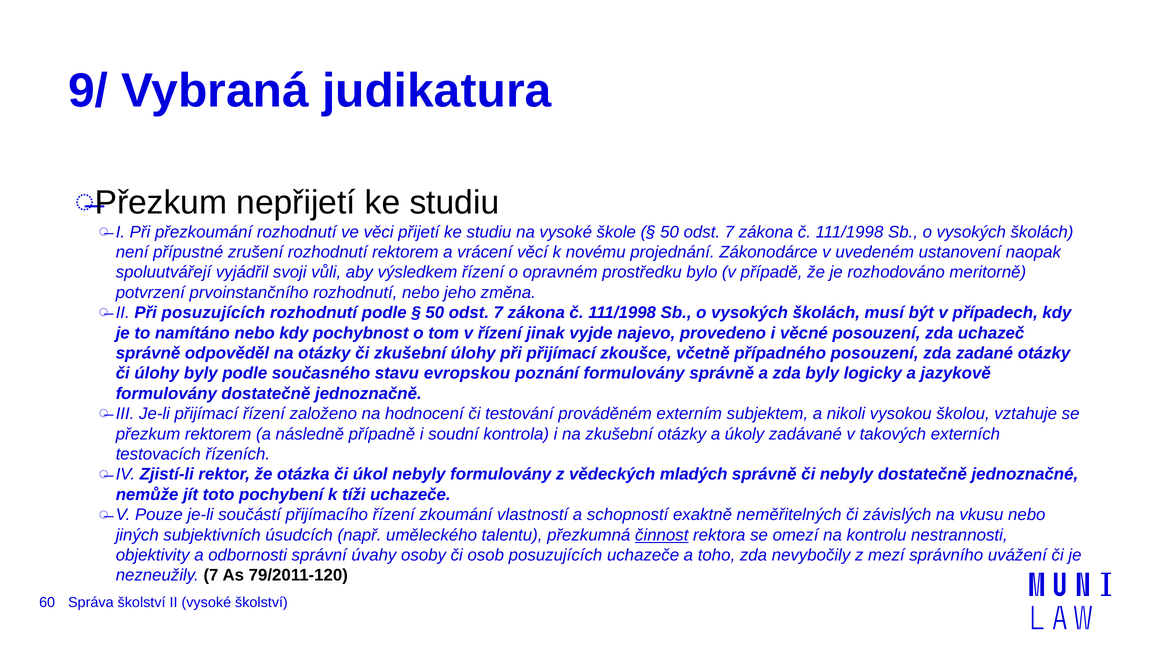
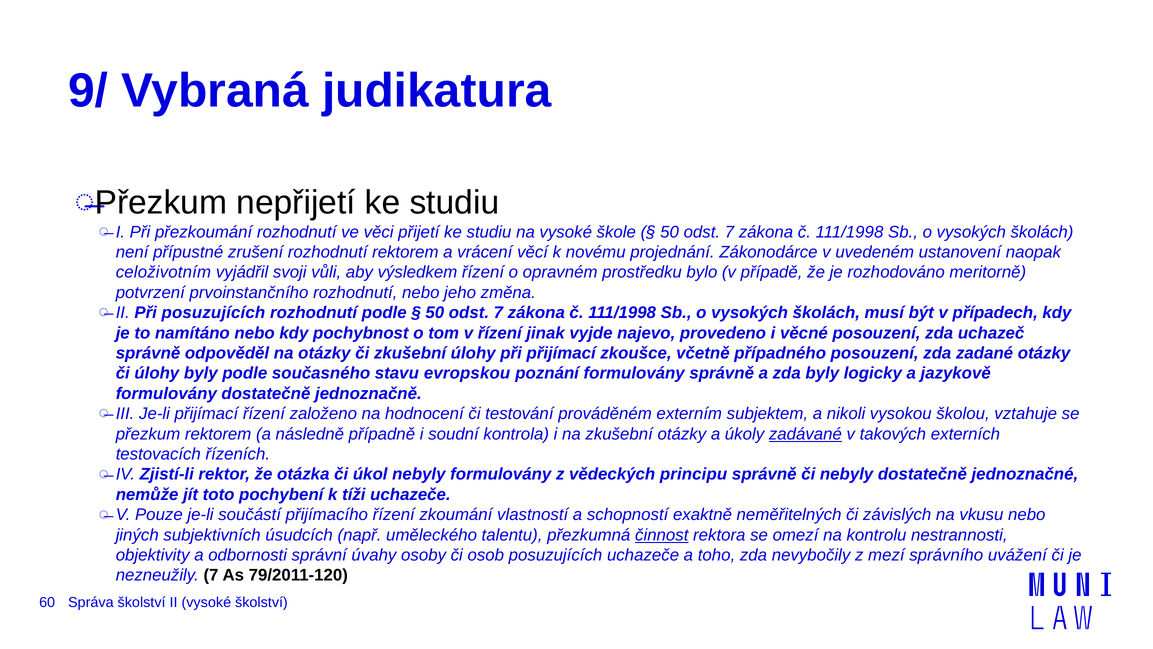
spoluutvářejí: spoluutvářejí -> celoživotním
zadávané underline: none -> present
mladých: mladých -> principu
